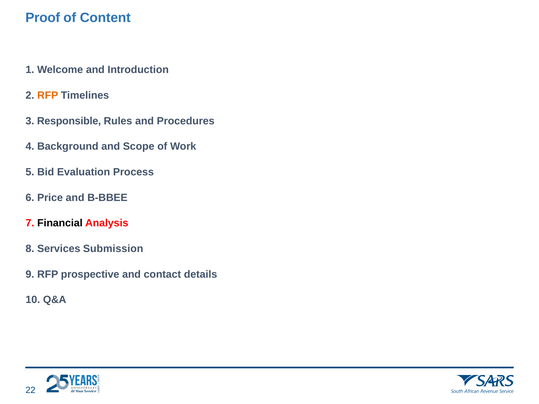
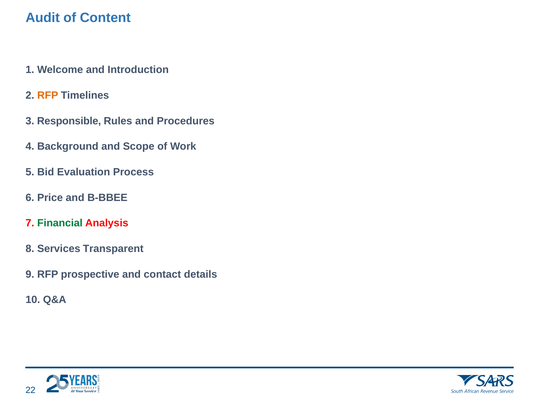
Proof: Proof -> Audit
Financial colour: black -> green
Submission: Submission -> Transparent
